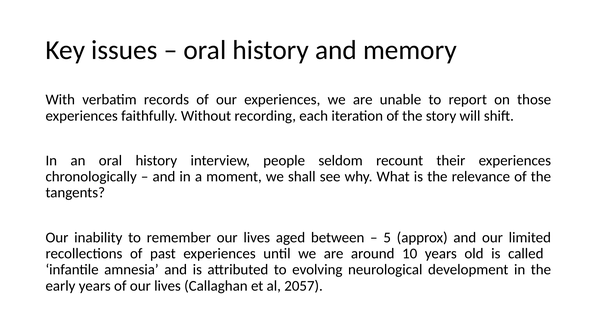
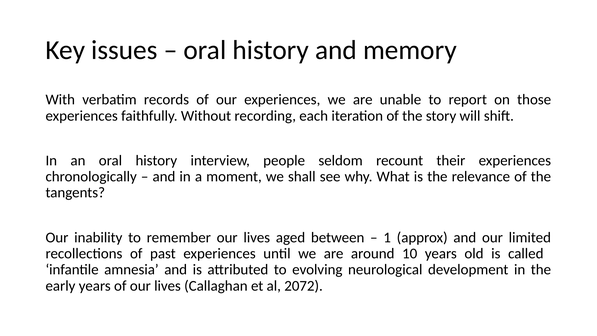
5: 5 -> 1
2057: 2057 -> 2072
